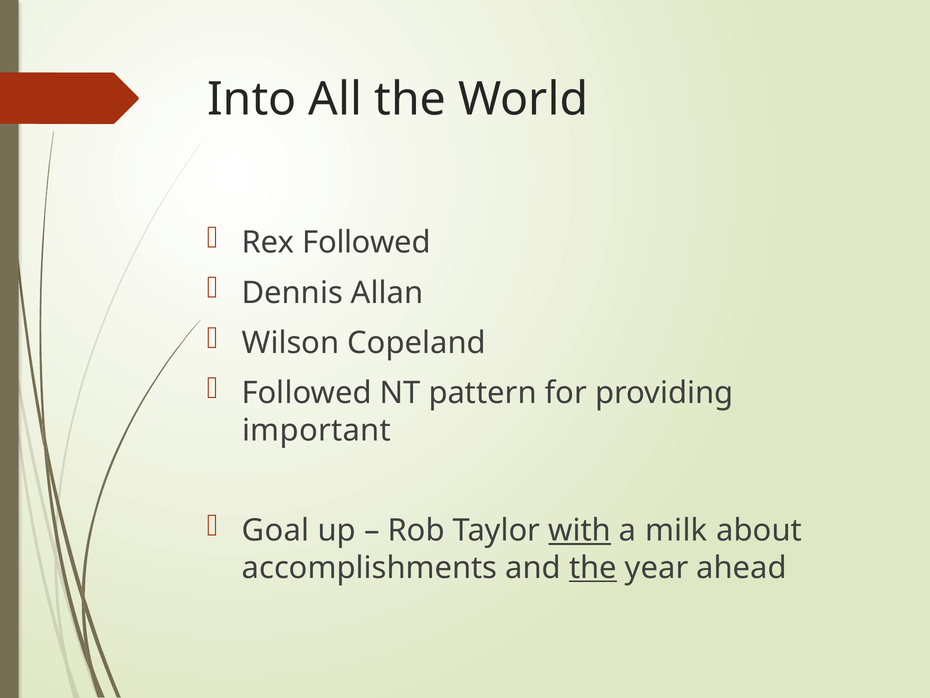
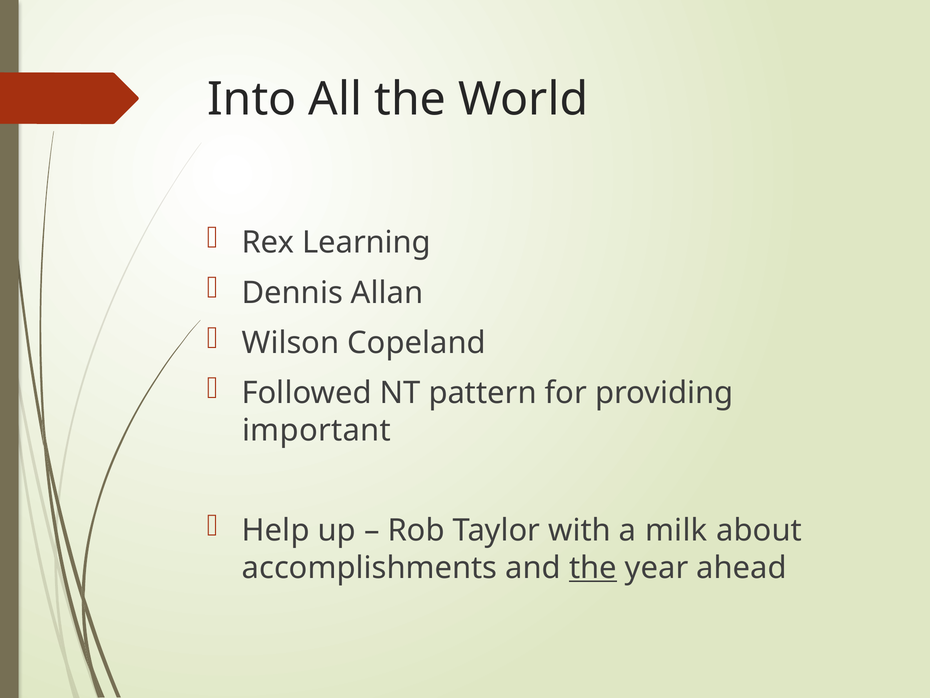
Rex Followed: Followed -> Learning
Goal: Goal -> Help
with underline: present -> none
